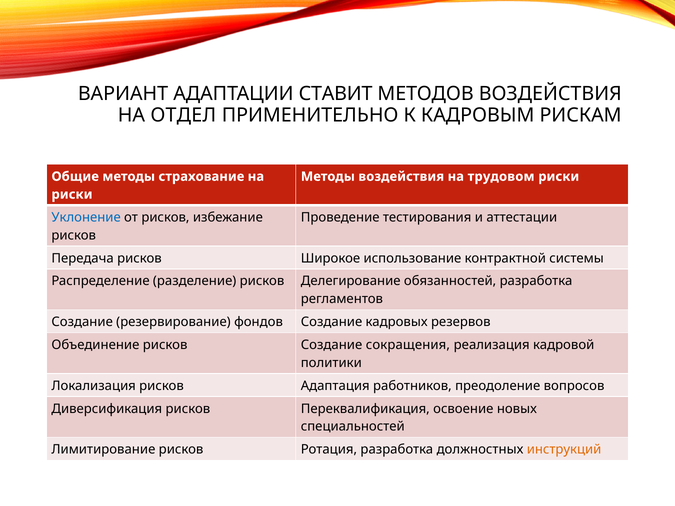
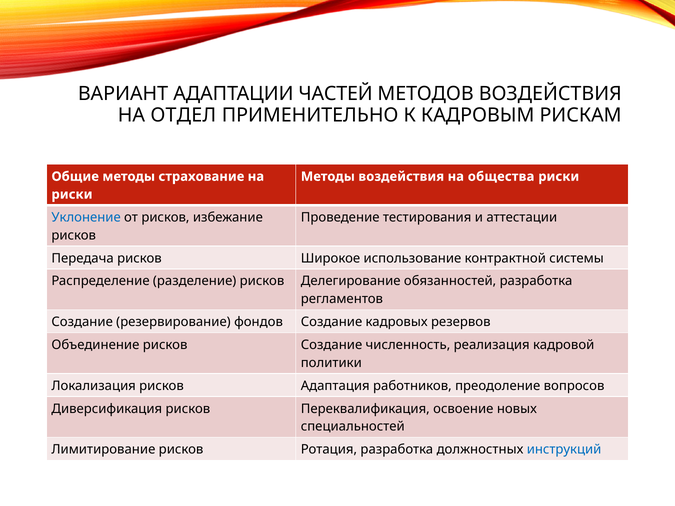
СТАВИТ: СТАВИТ -> ЧАСТЕЙ
трудовом: трудовом -> общества
сокращения: сокращения -> численность
инструкций colour: orange -> blue
